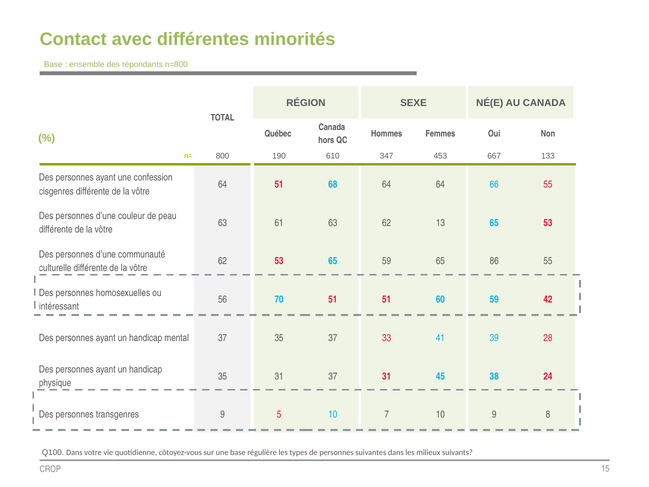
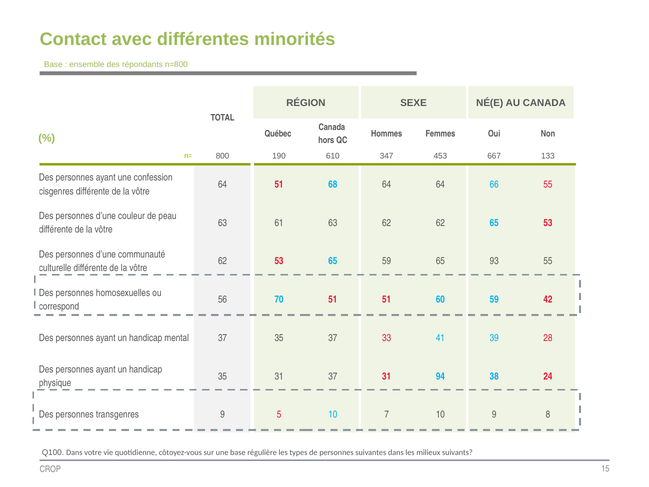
62 13: 13 -> 62
86: 86 -> 93
intéressant: intéressant -> correspond
45: 45 -> 94
